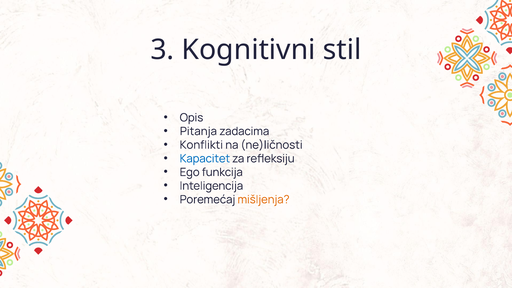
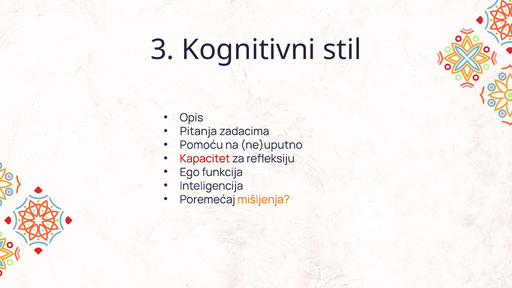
Konflikti: Konflikti -> Pomoću
ne)ličnosti: ne)ličnosti -> ne)uputno
Kapacitet colour: blue -> red
